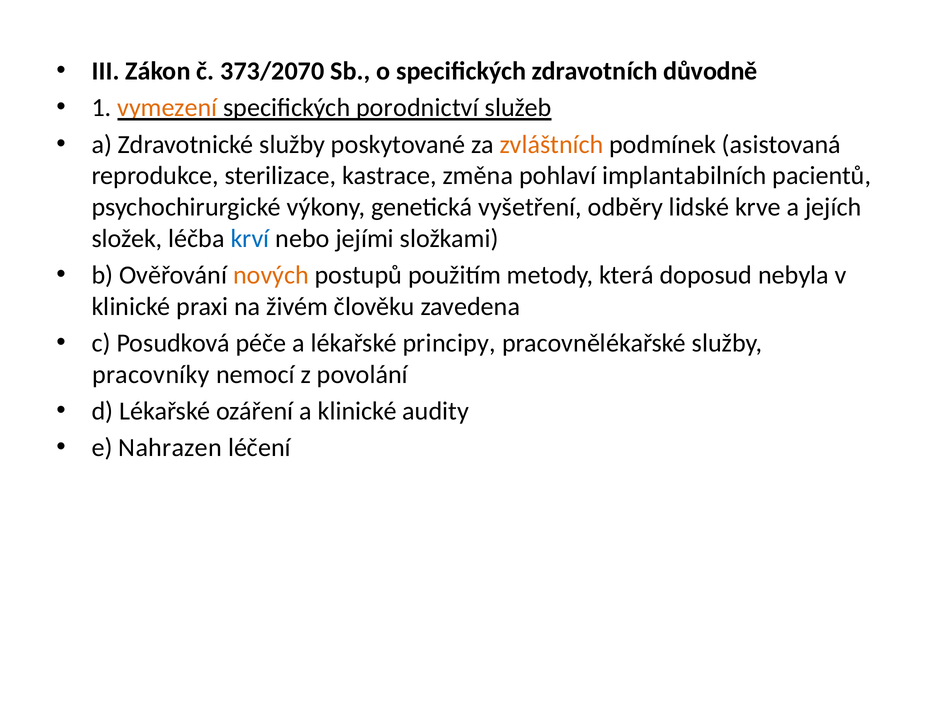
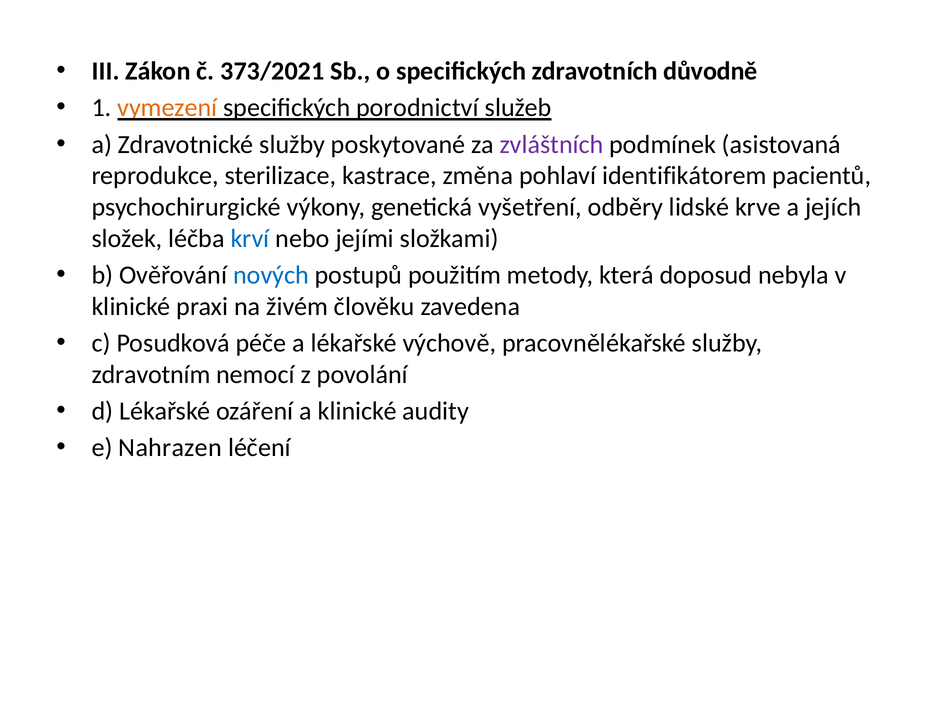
373/2070: 373/2070 -> 373/2021
zvláštních colour: orange -> purple
implantabilních: implantabilních -> identifikátorem
nových colour: orange -> blue
principy: principy -> výchově
pracovníky: pracovníky -> zdravotním
